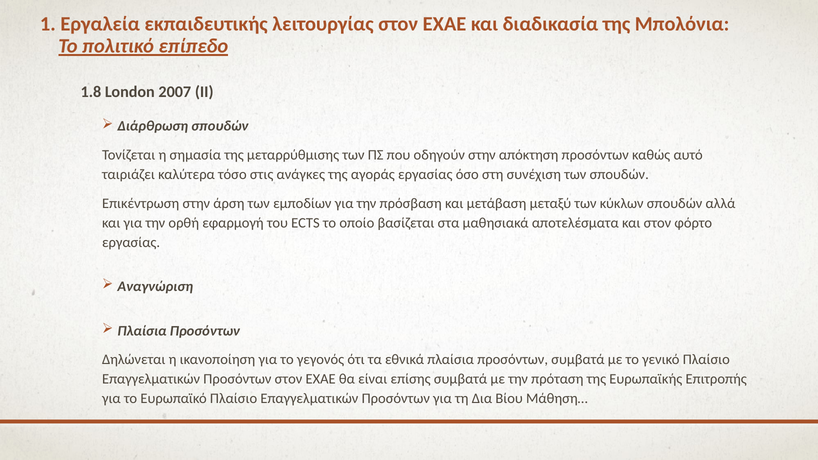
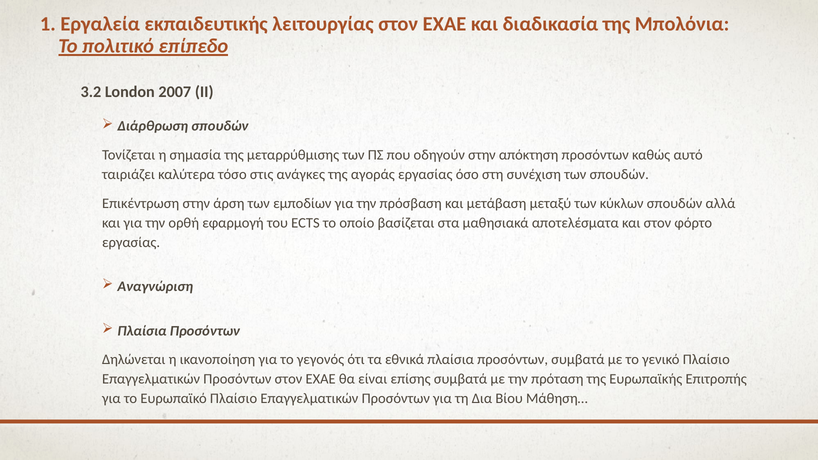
1.8: 1.8 -> 3.2
